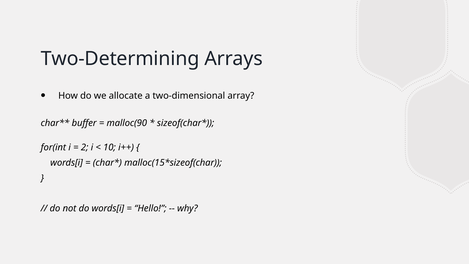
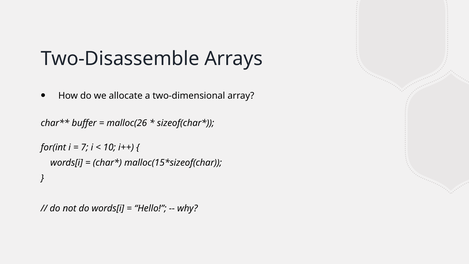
Two-Determining: Two-Determining -> Two-Disassemble
malloc(90: malloc(90 -> malloc(26
2: 2 -> 7
